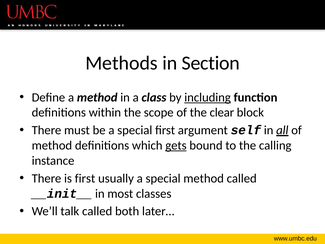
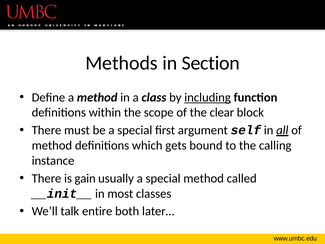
gets underline: present -> none
is first: first -> gain
talk called: called -> entire
